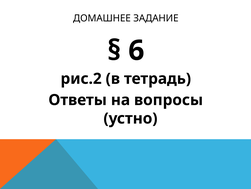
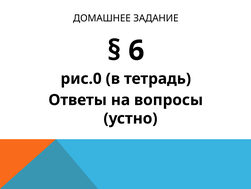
рис.2: рис.2 -> рис.0
